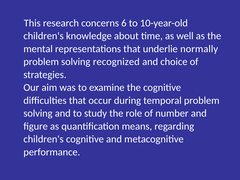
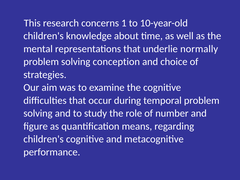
6: 6 -> 1
recognized: recognized -> conception
